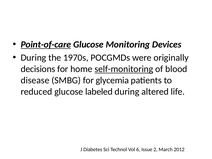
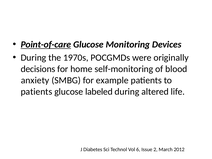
self-monitoring underline: present -> none
disease: disease -> anxiety
glycemia: glycemia -> example
reduced at (36, 92): reduced -> patients
